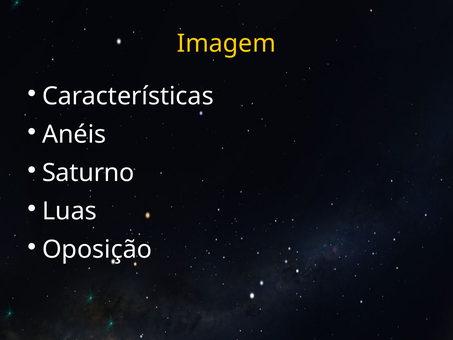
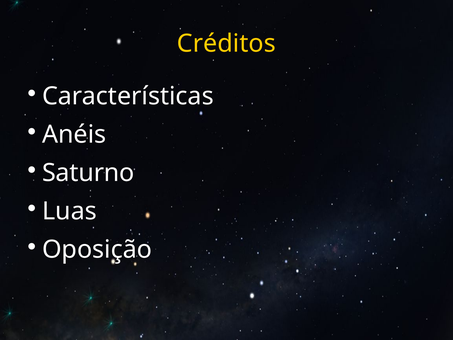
Imagem: Imagem -> Créditos
